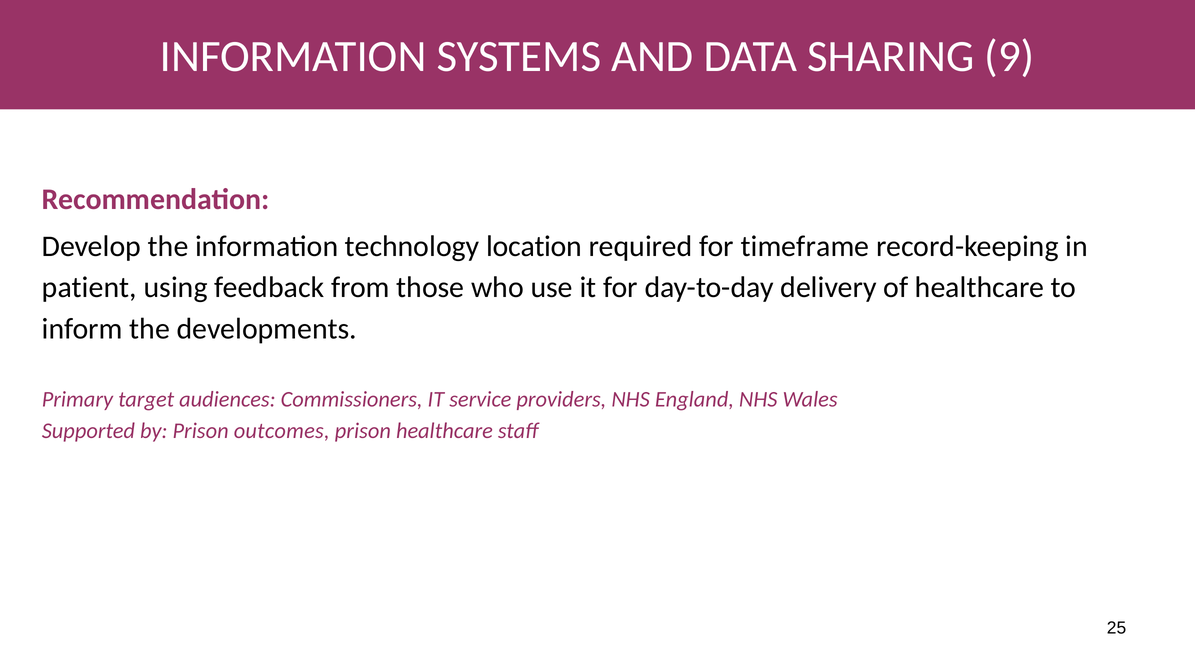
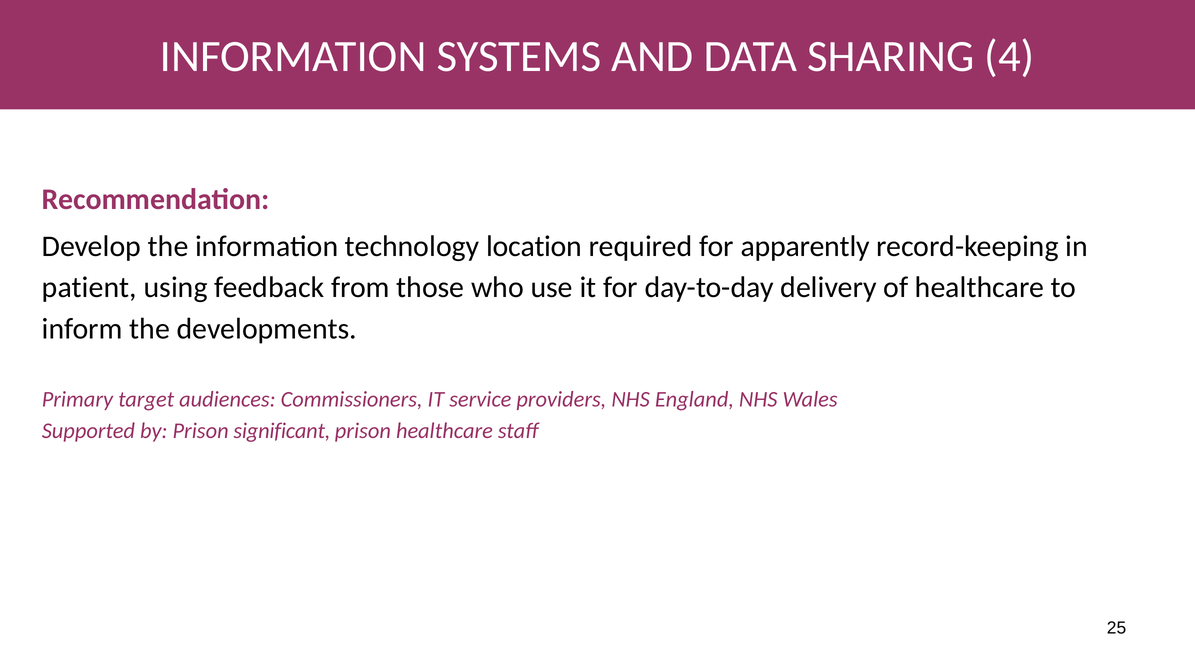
9: 9 -> 4
timeframe: timeframe -> apparently
outcomes: outcomes -> significant
